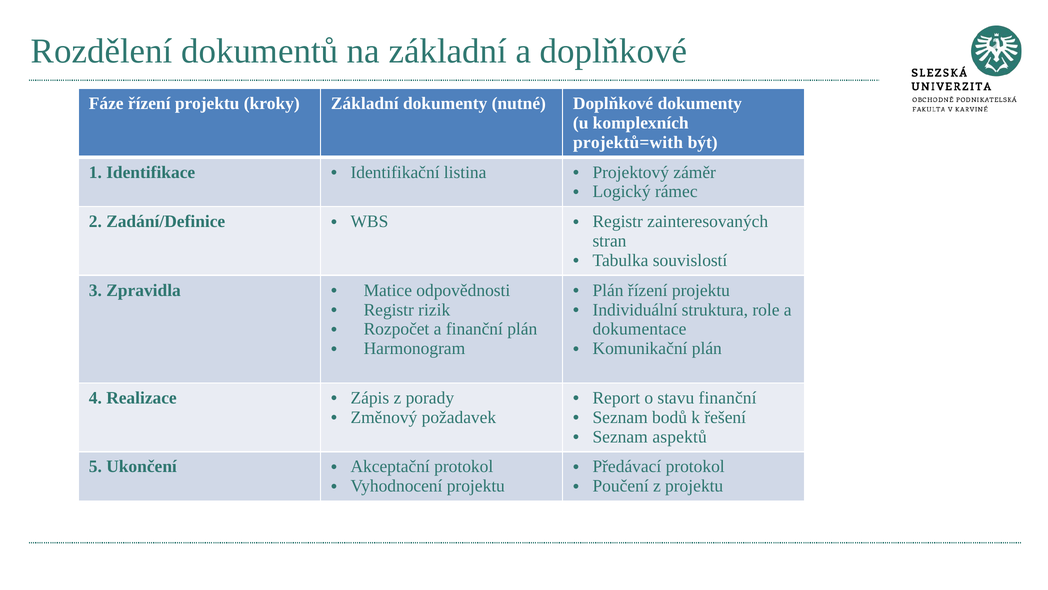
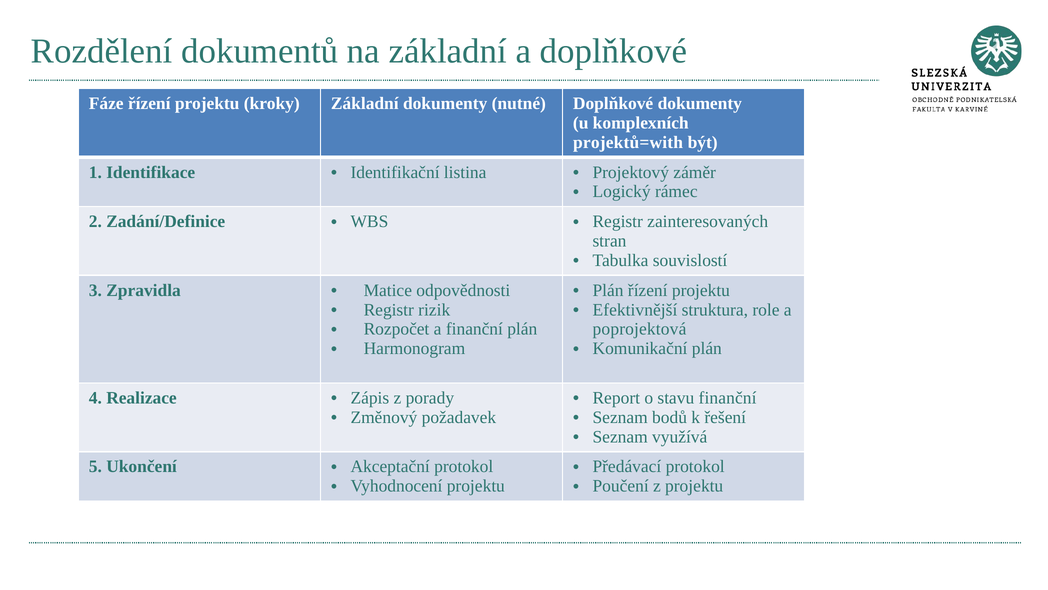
Individuální: Individuální -> Efektivnější
dokumentace: dokumentace -> poprojektová
aspektů: aspektů -> využívá
